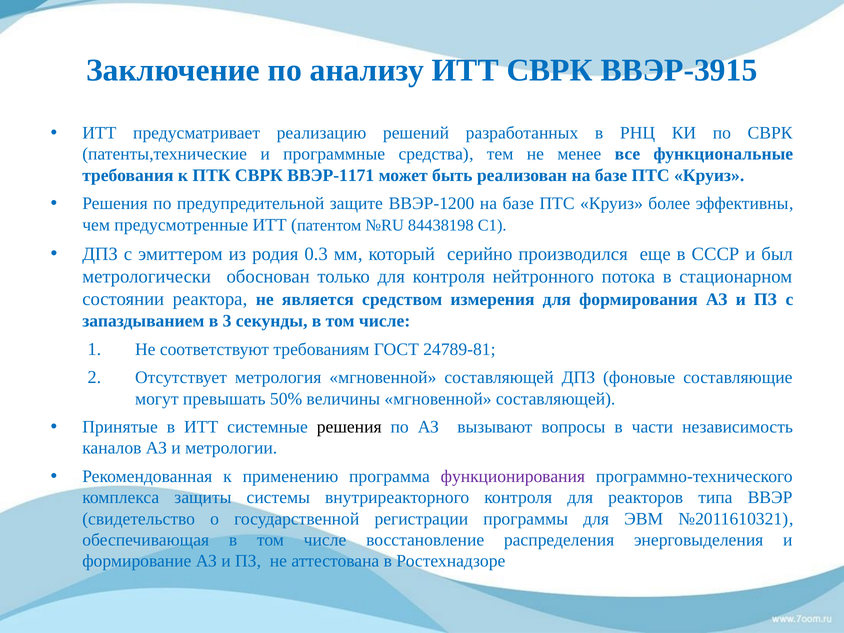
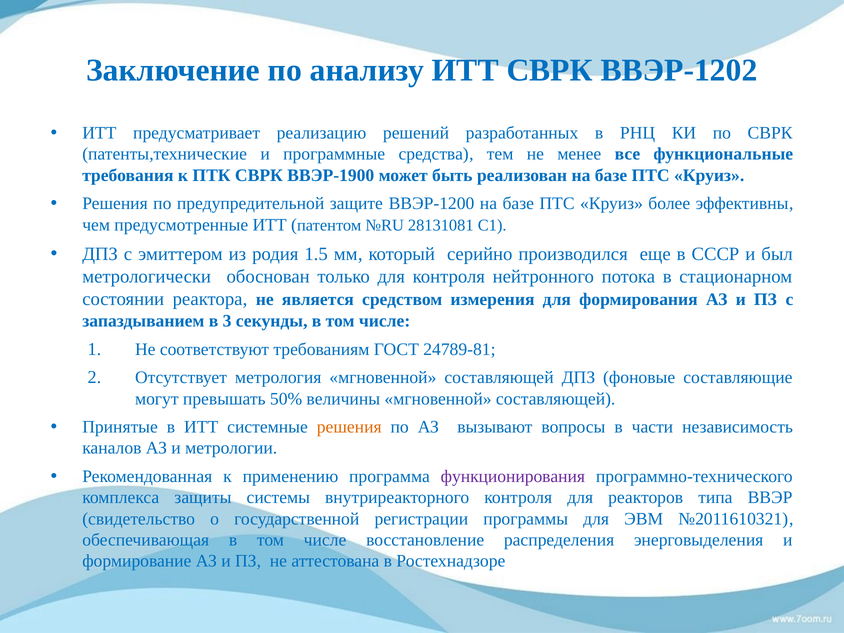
ВВЭР-3915: ВВЭР-3915 -> ВВЭР-1202
ВВЭР-1171: ВВЭР-1171 -> ВВЭР-1900
84438198: 84438198 -> 28131081
0.3: 0.3 -> 1.5
решения at (349, 427) colour: black -> orange
